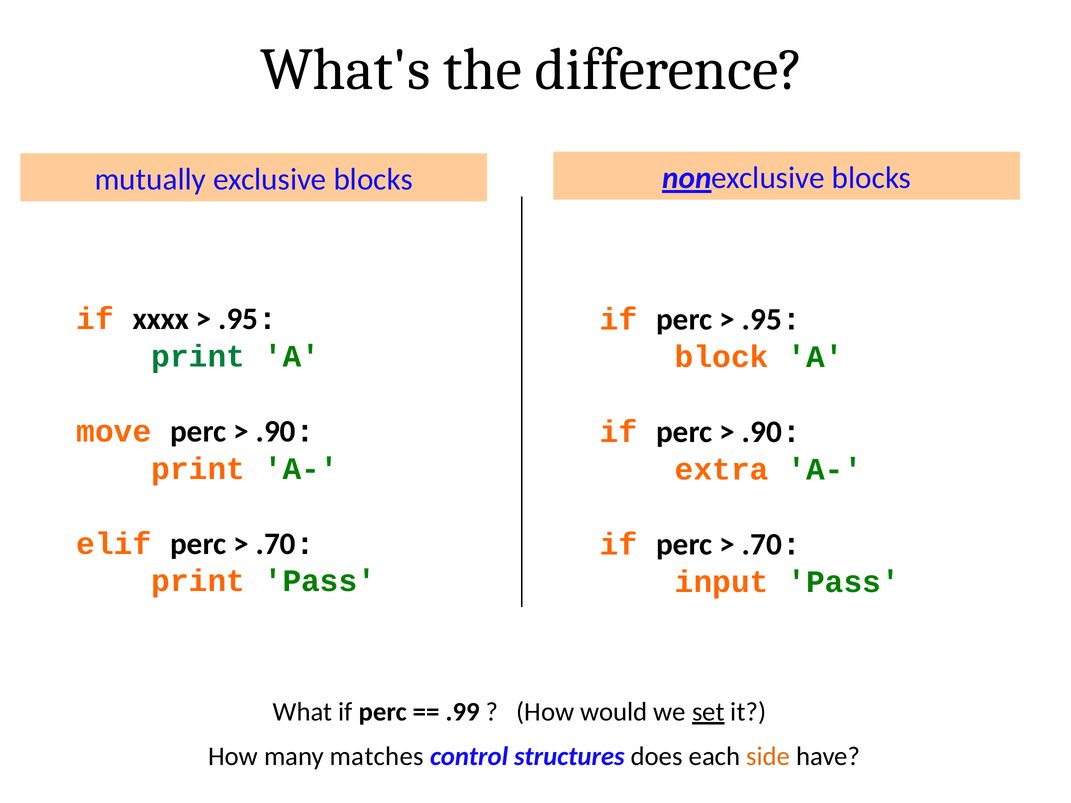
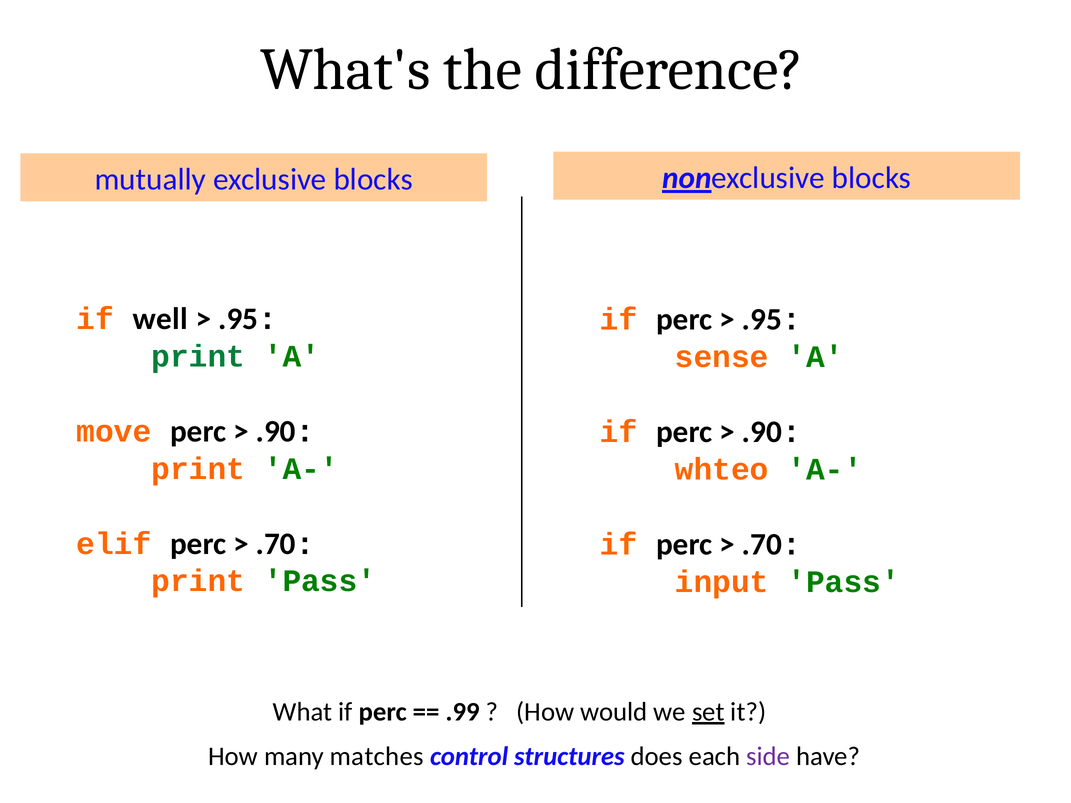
xxxx: xxxx -> well
block: block -> sense
extra: extra -> whteo
side colour: orange -> purple
